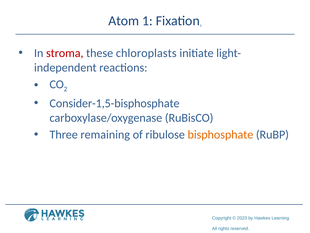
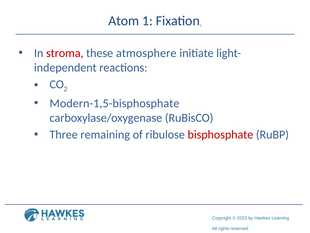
chloroplasts: chloroplasts -> atmosphere
Consider-1,5-bisphosphate: Consider-1,5-bisphosphate -> Modern-1,5-bisphosphate
bisphosphate colour: orange -> red
